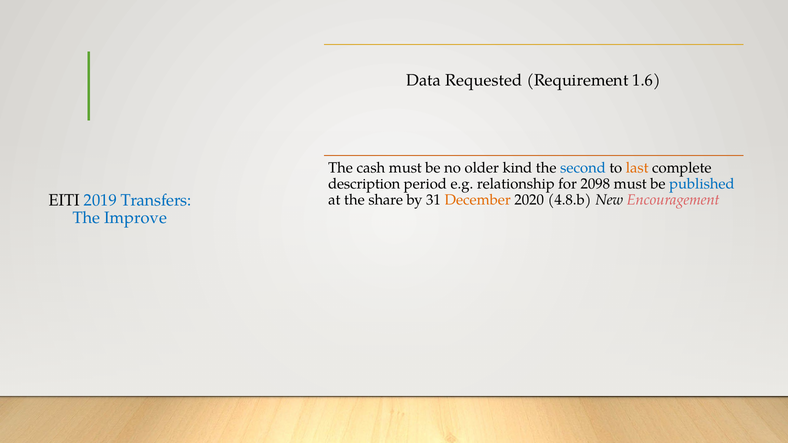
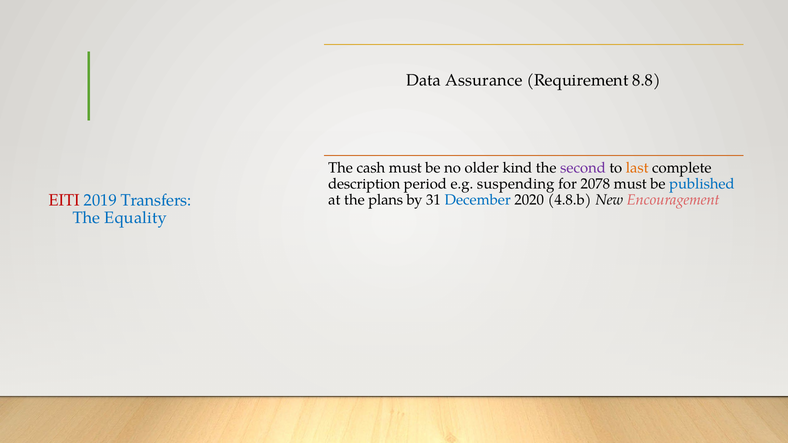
Requested: Requested -> Assurance
1.6: 1.6 -> 8.8
second colour: blue -> purple
relationship: relationship -> suspending
2098: 2098 -> 2078
EITI colour: black -> red
share: share -> plans
December colour: orange -> blue
Improve: Improve -> Equality
